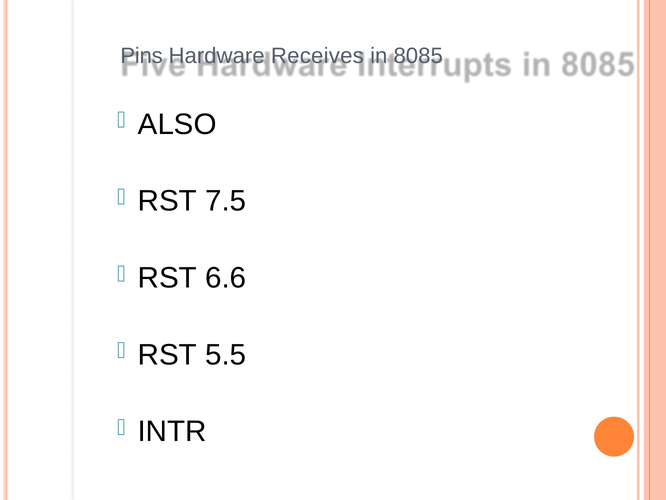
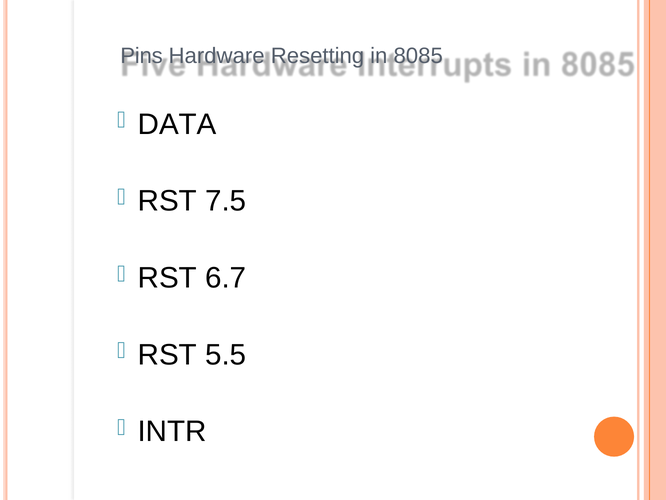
Receives: Receives -> Resetting
ALSO: ALSO -> DATA
6.6: 6.6 -> 6.7
